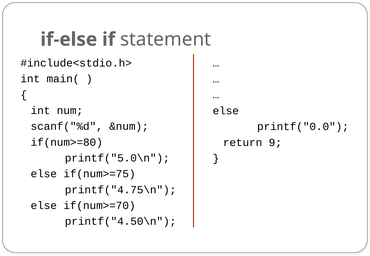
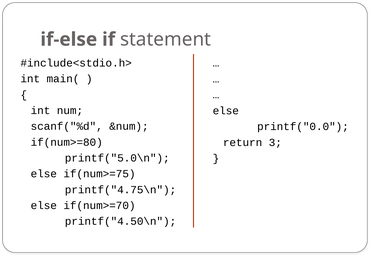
9: 9 -> 3
